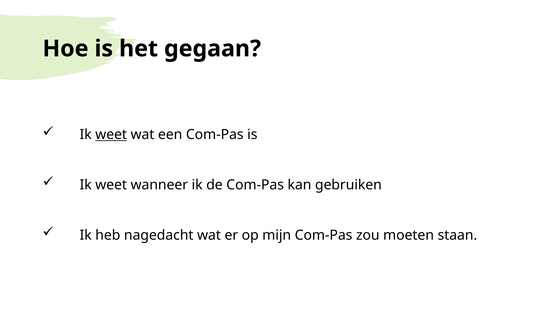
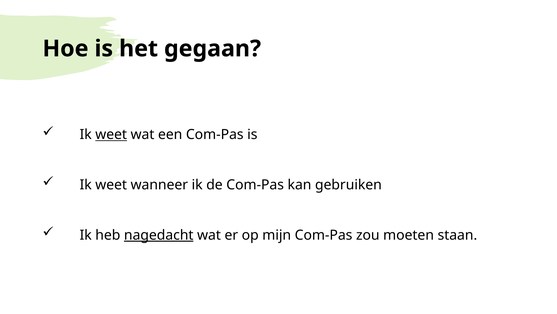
nagedacht underline: none -> present
